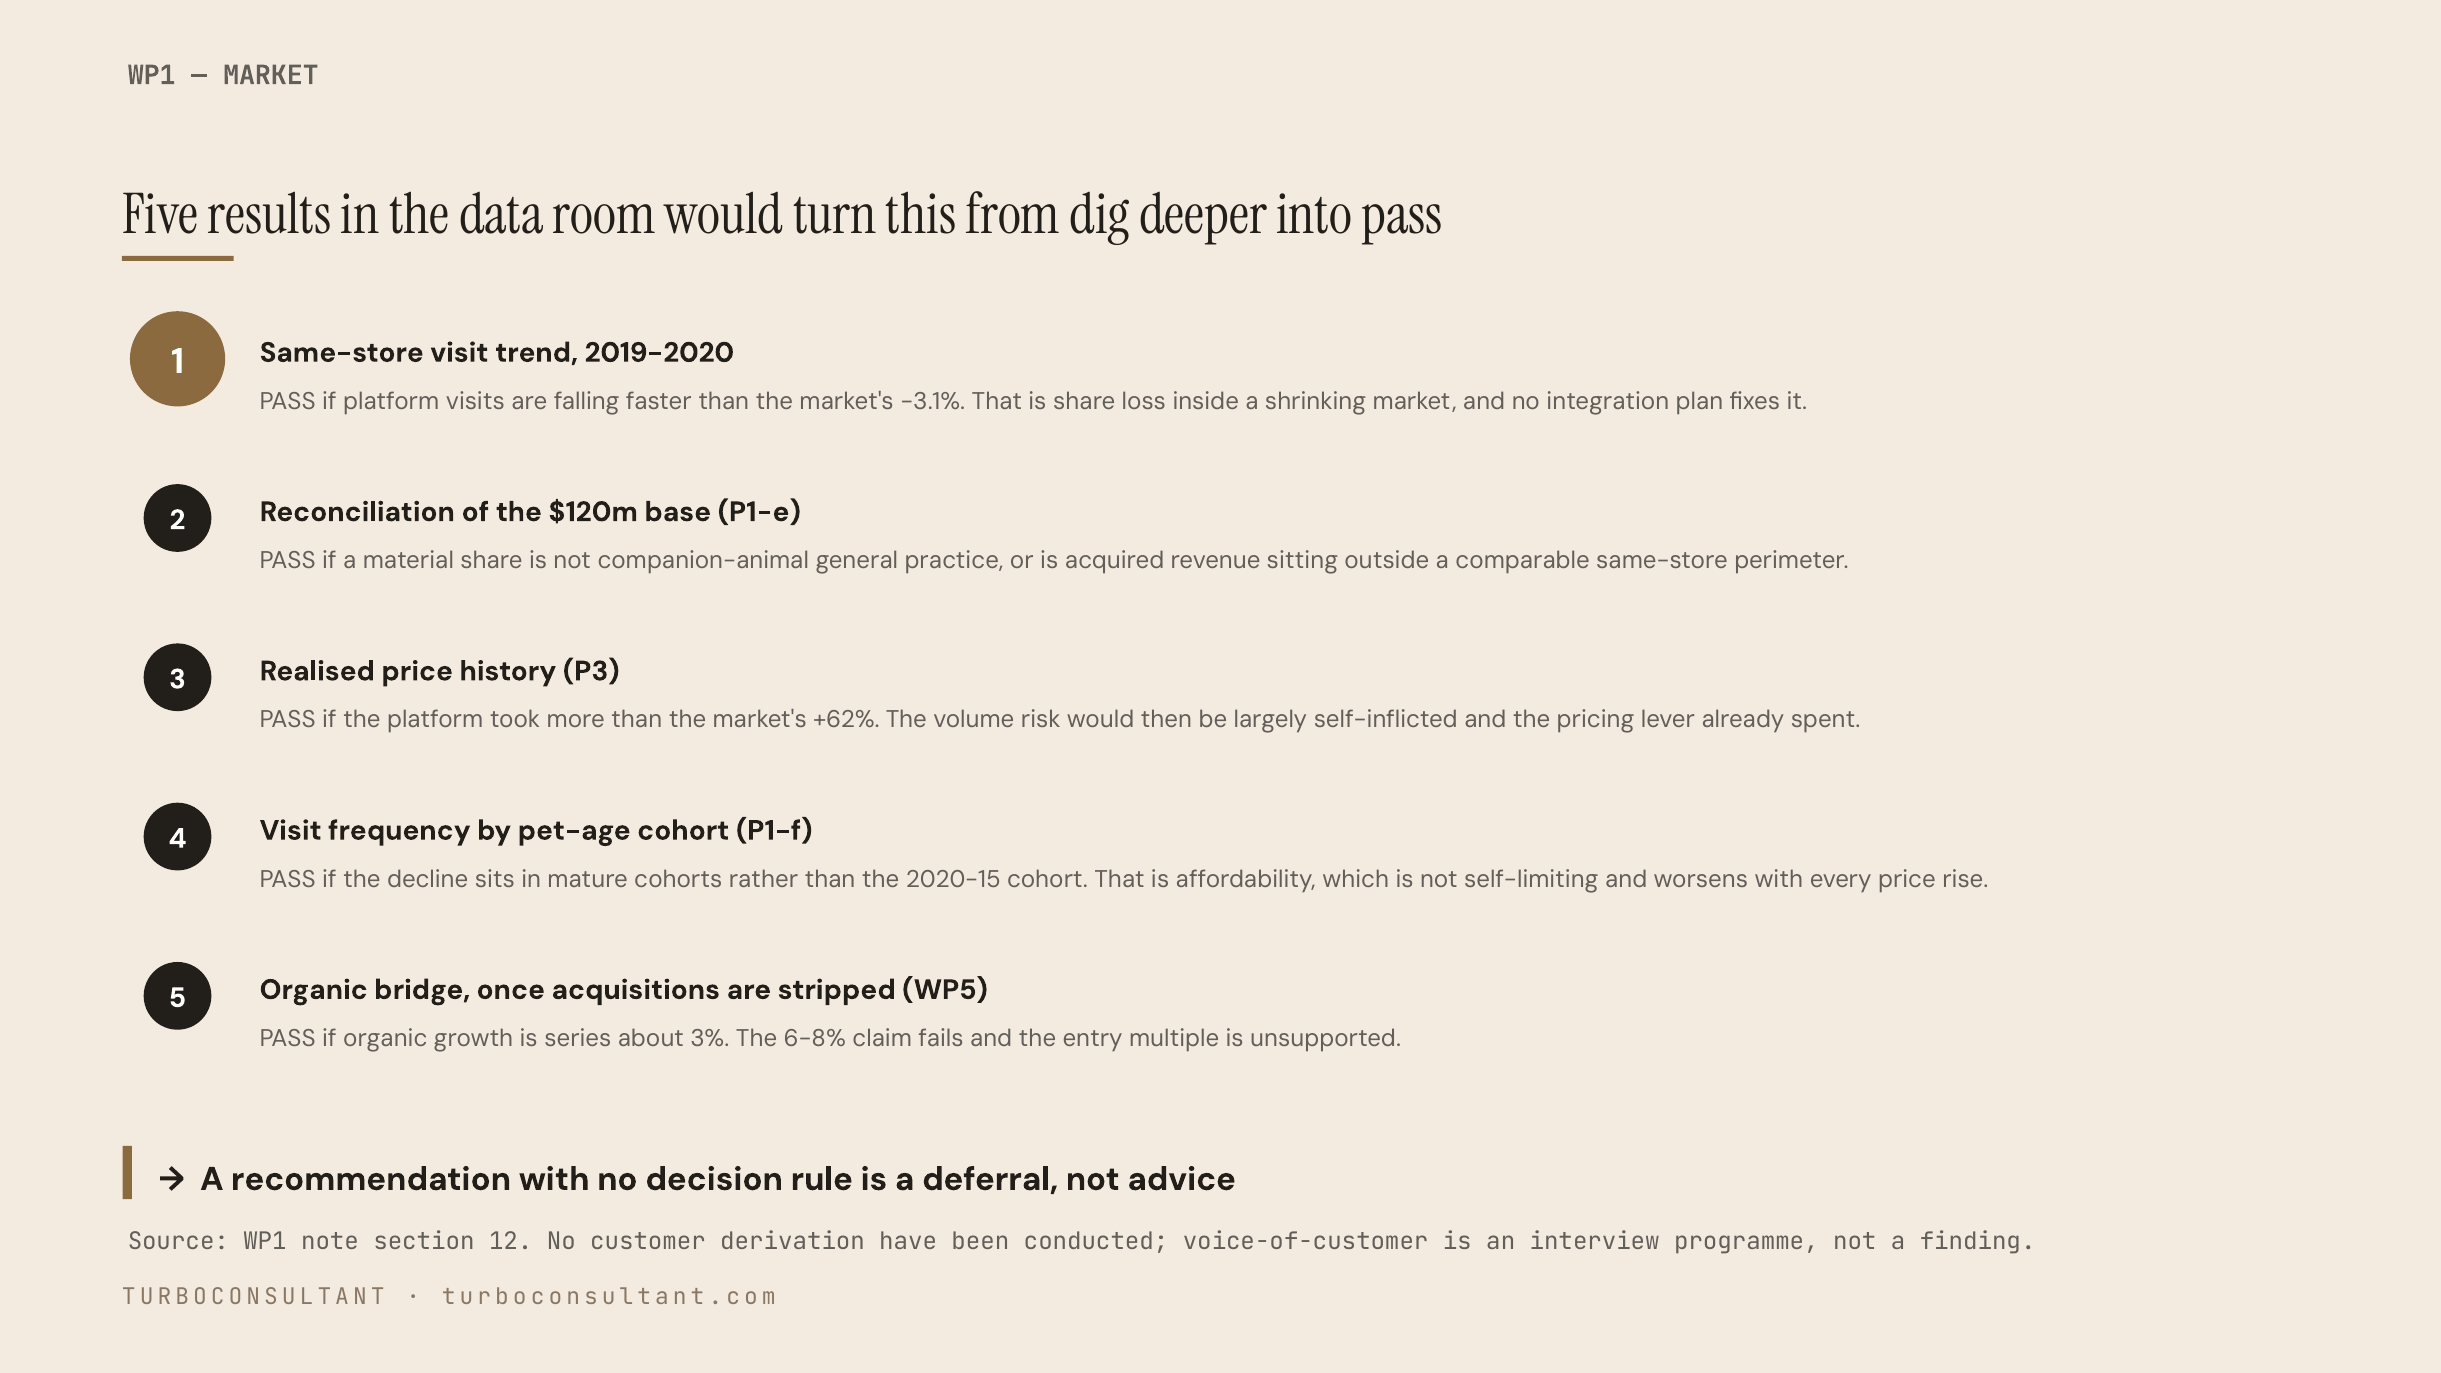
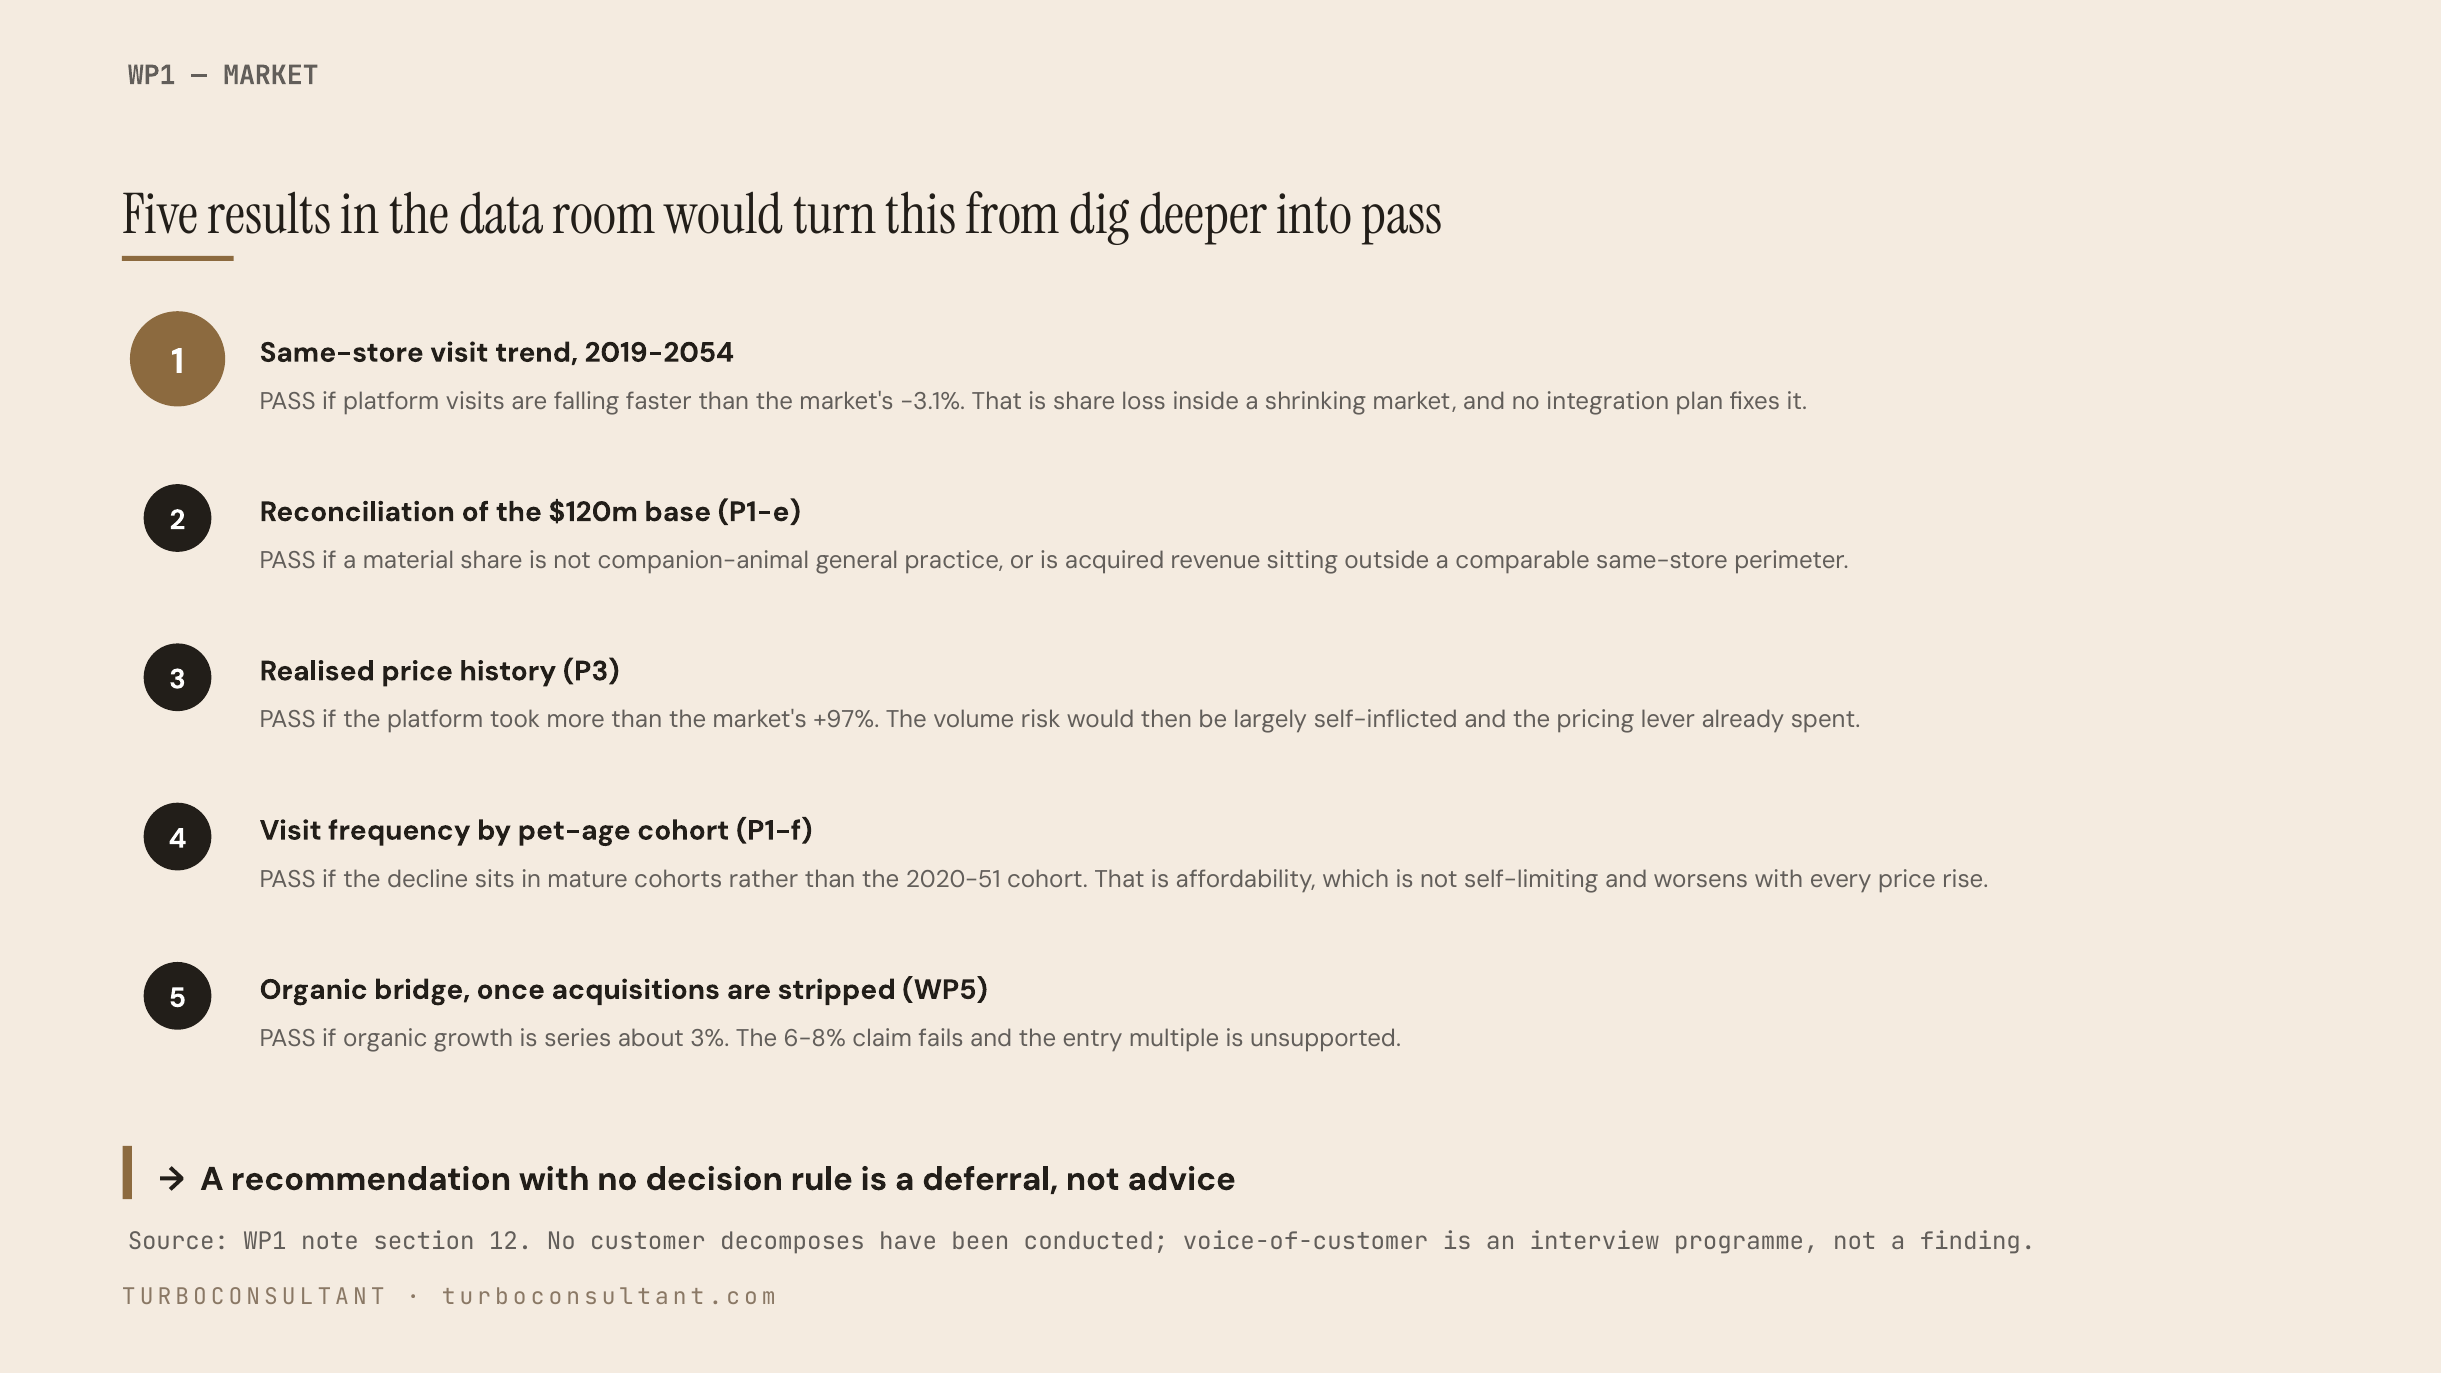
2019-2020: 2019-2020 -> 2019-2054
+62%: +62% -> +97%
2020-15: 2020-15 -> 2020-51
derivation: derivation -> decomposes
